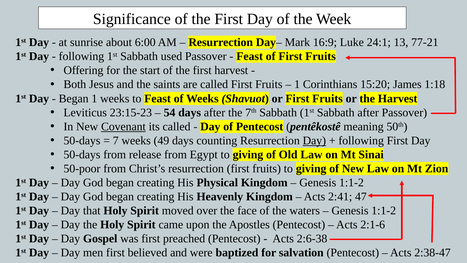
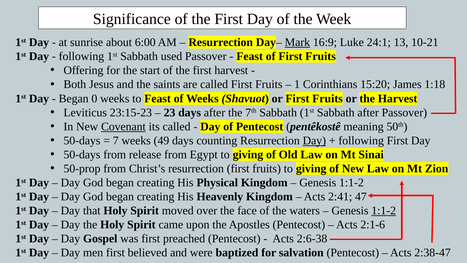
Mark underline: none -> present
77-21: 77-21 -> 10-21
Began 1: 1 -> 0
54: 54 -> 23
50-poor: 50-poor -> 50-prop
1:1-2 at (384, 210) underline: none -> present
